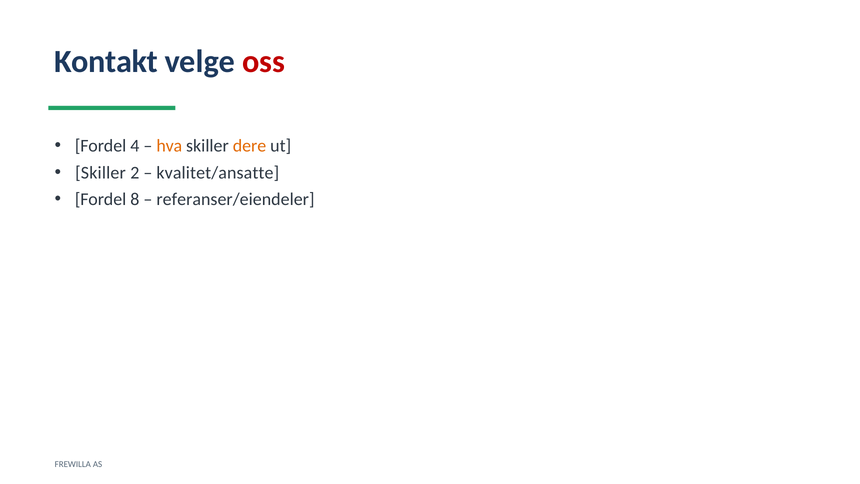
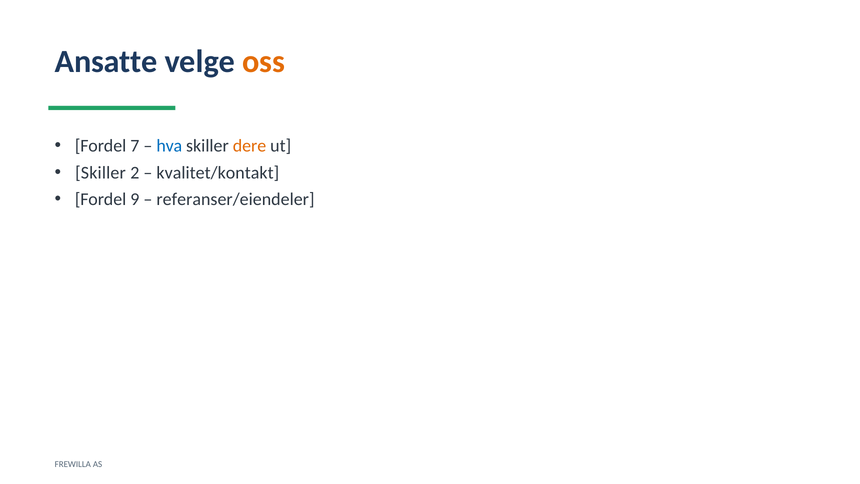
Kontakt: Kontakt -> Ansatte
oss colour: red -> orange
4: 4 -> 7
hva colour: orange -> blue
kvalitet/ansatte: kvalitet/ansatte -> kvalitet/kontakt
8: 8 -> 9
